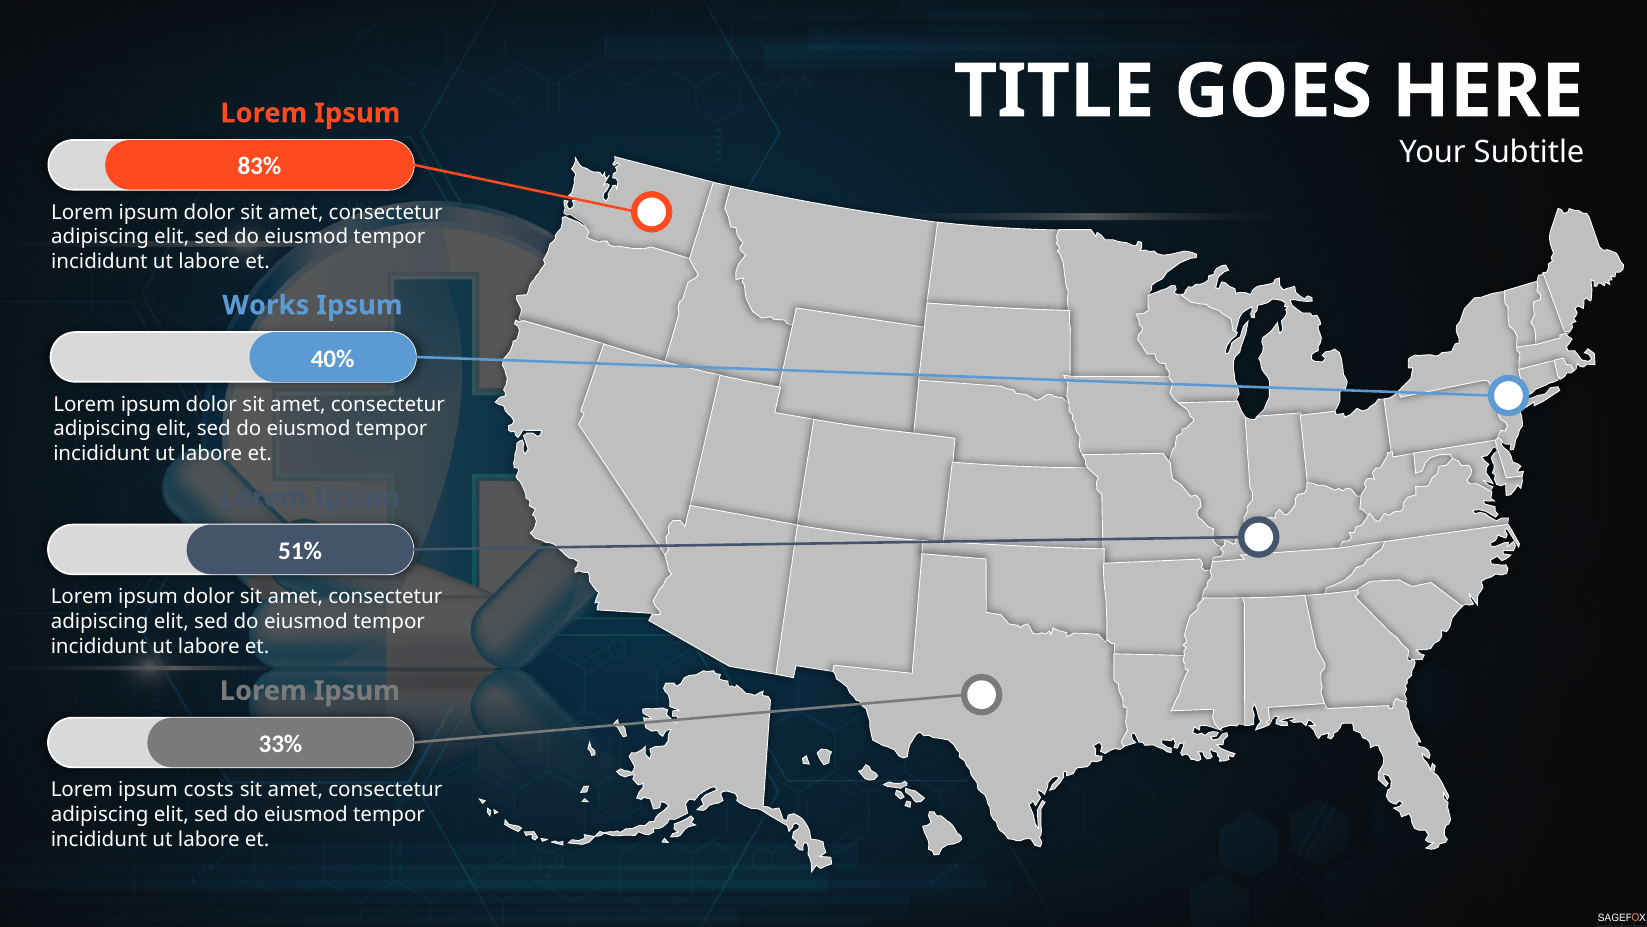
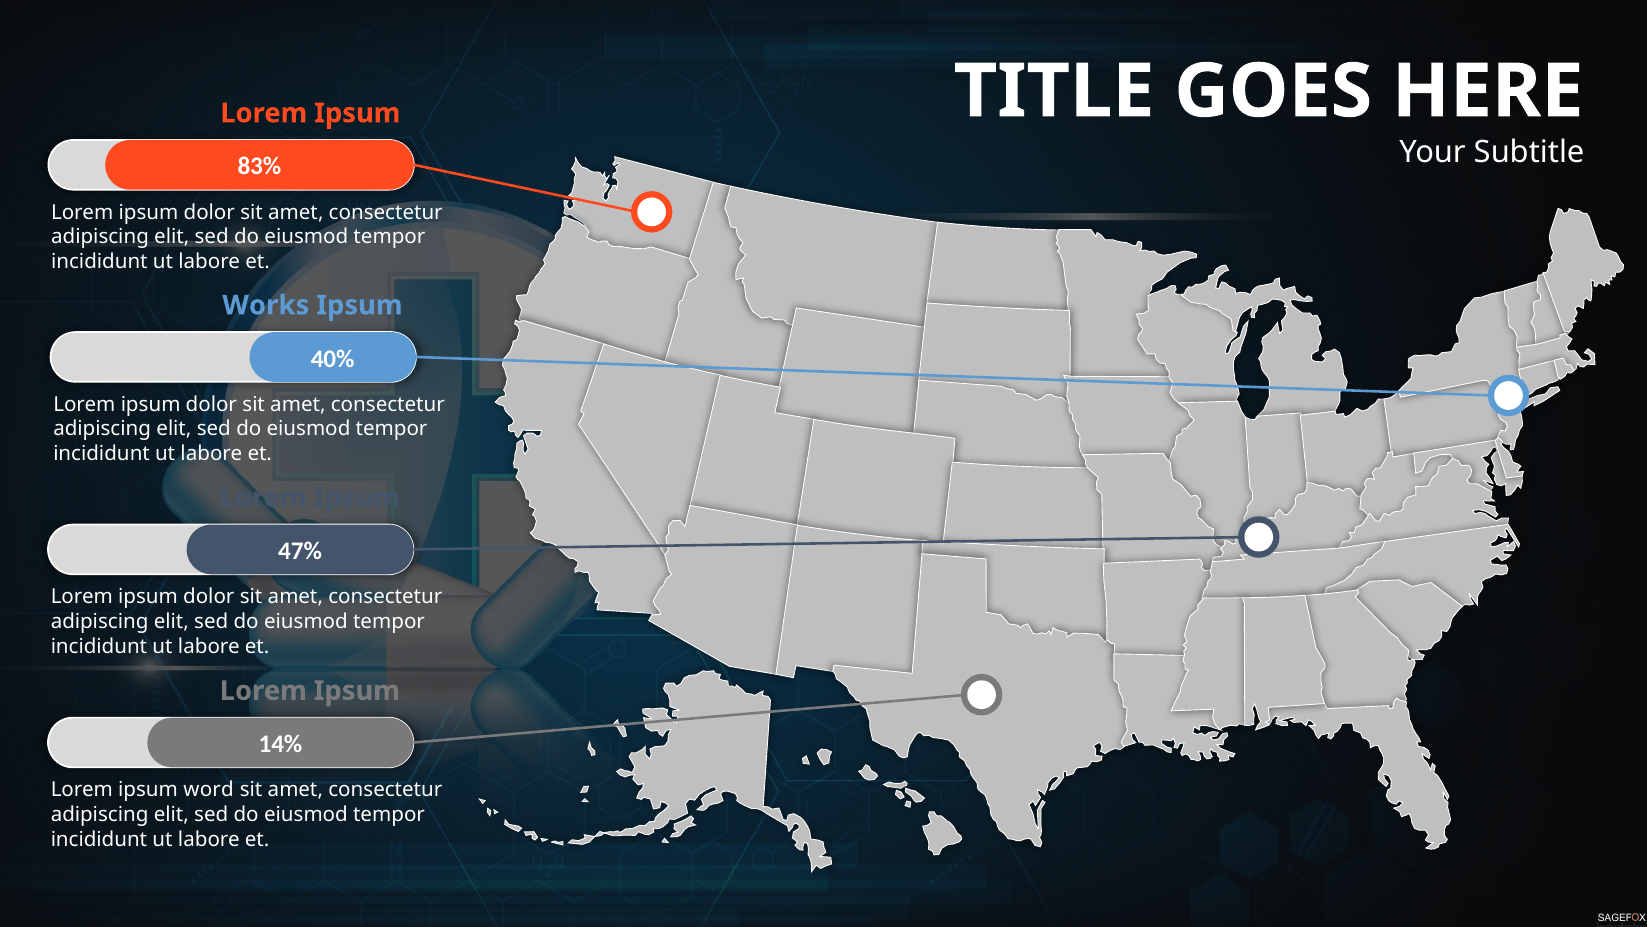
51%: 51% -> 47%
33%: 33% -> 14%
costs: costs -> word
